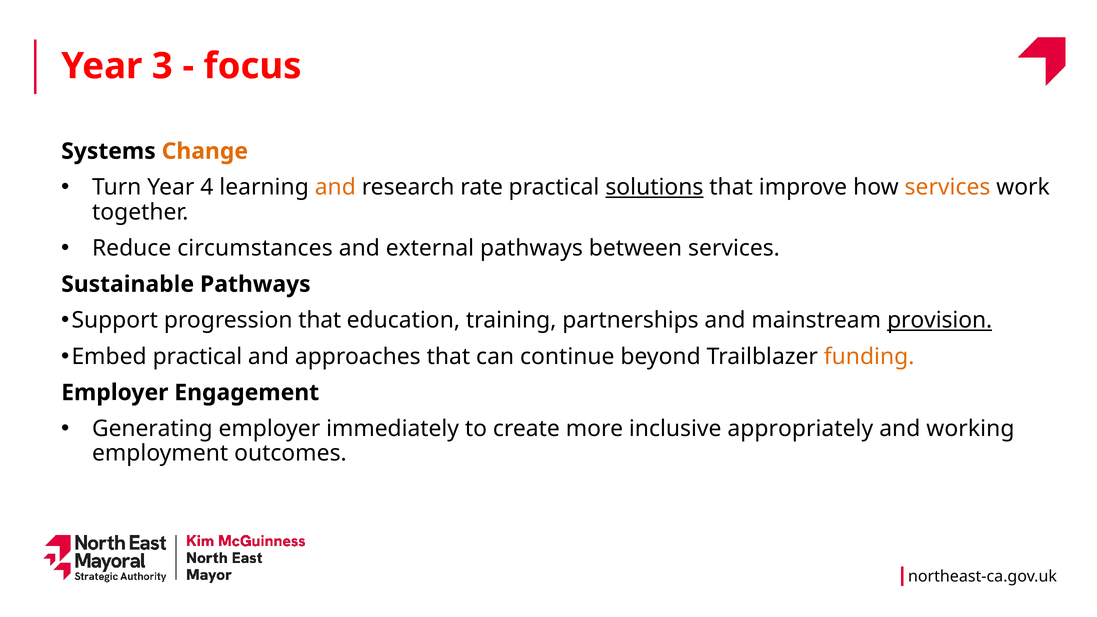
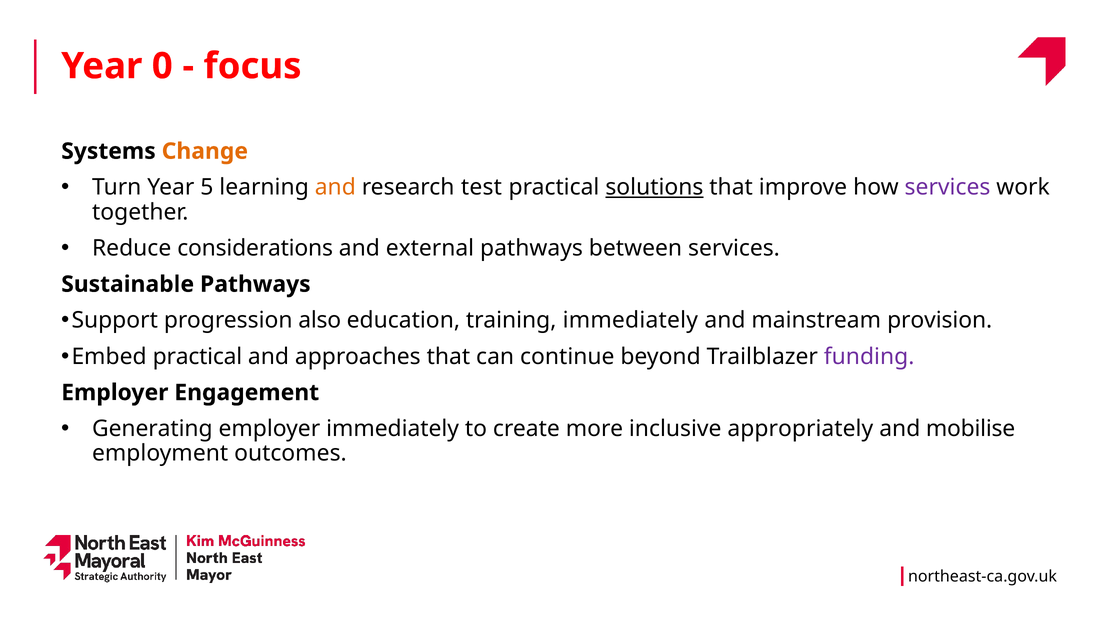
3: 3 -> 0
4: 4 -> 5
rate: rate -> test
services at (947, 187) colour: orange -> purple
circumstances: circumstances -> considerations
progression that: that -> also
training partnerships: partnerships -> immediately
provision underline: present -> none
funding colour: orange -> purple
working: working -> mobilise
